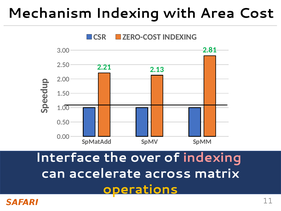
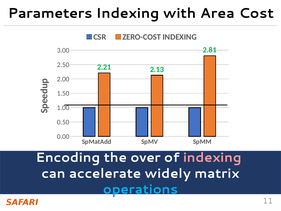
Mechanism: Mechanism -> Parameters
Interface: Interface -> Encoding
across: across -> widely
operations colour: yellow -> light blue
